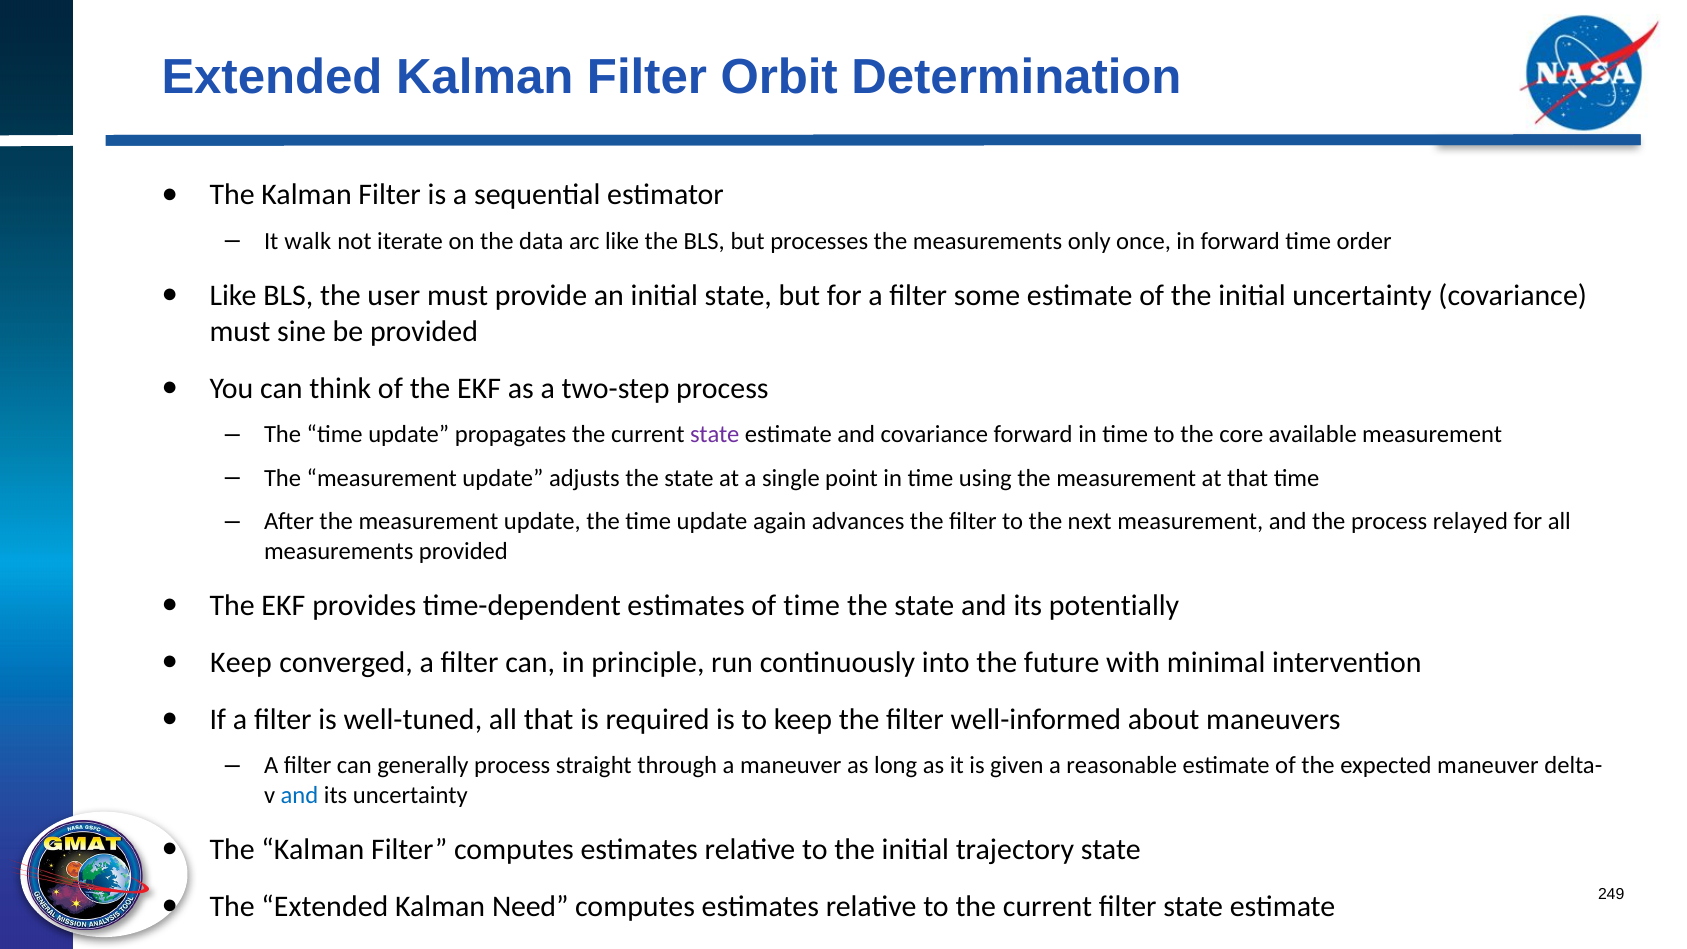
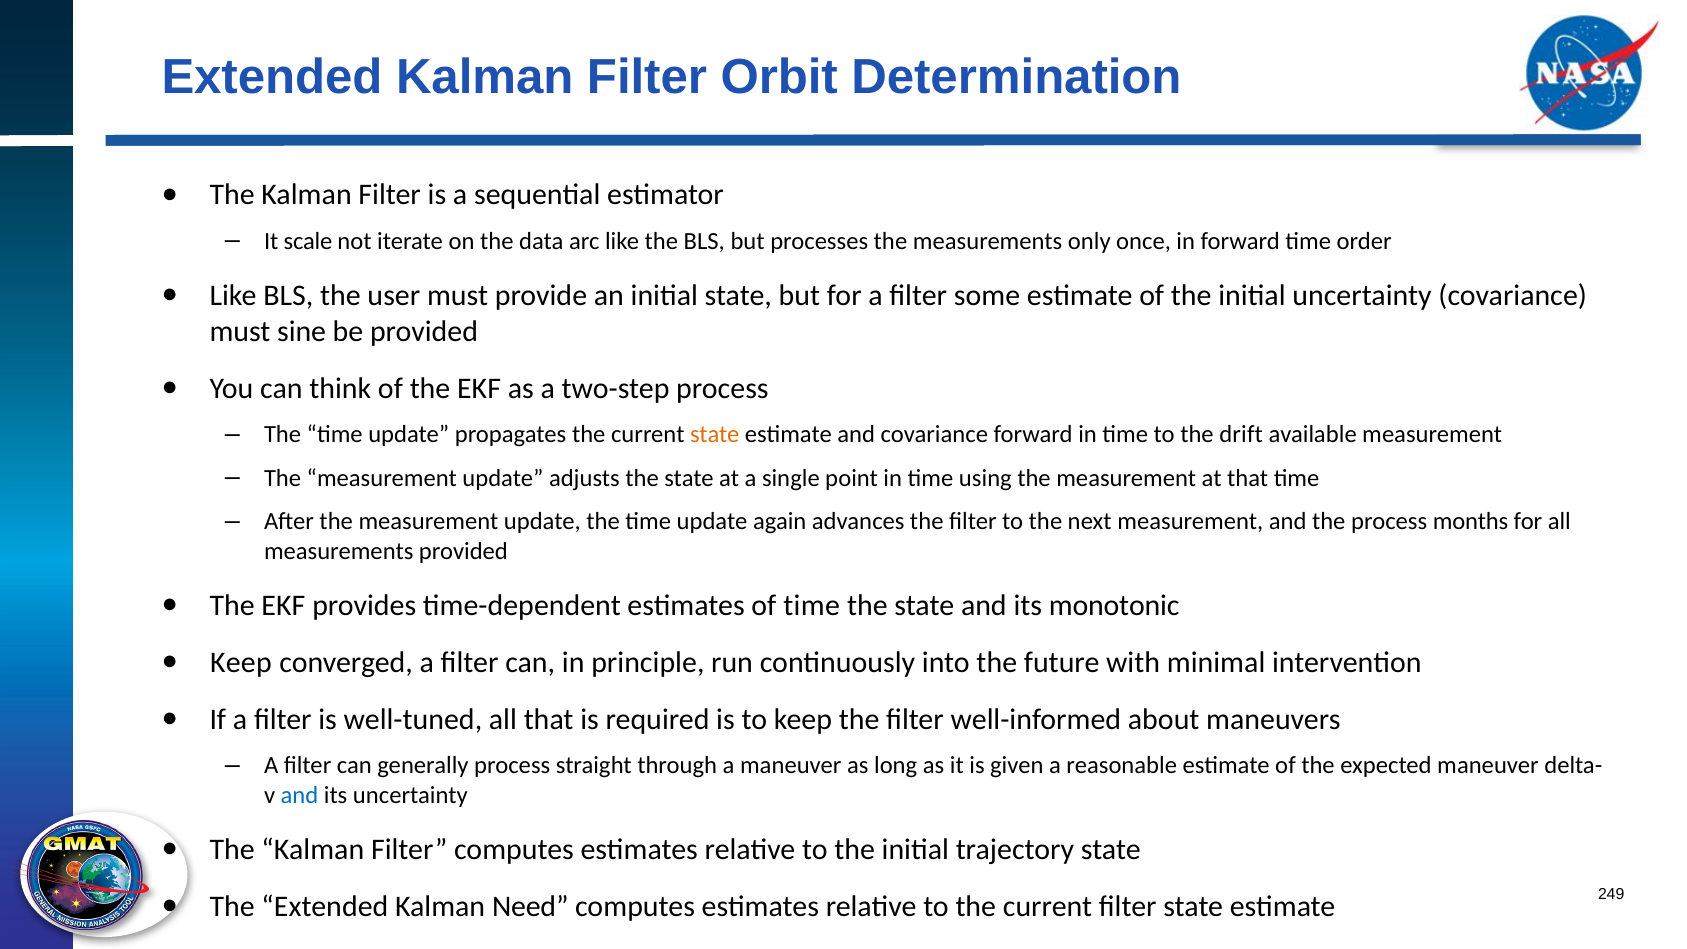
walk: walk -> scale
state at (715, 435) colour: purple -> orange
core: core -> drift
relayed: relayed -> months
potentially: potentially -> monotonic
